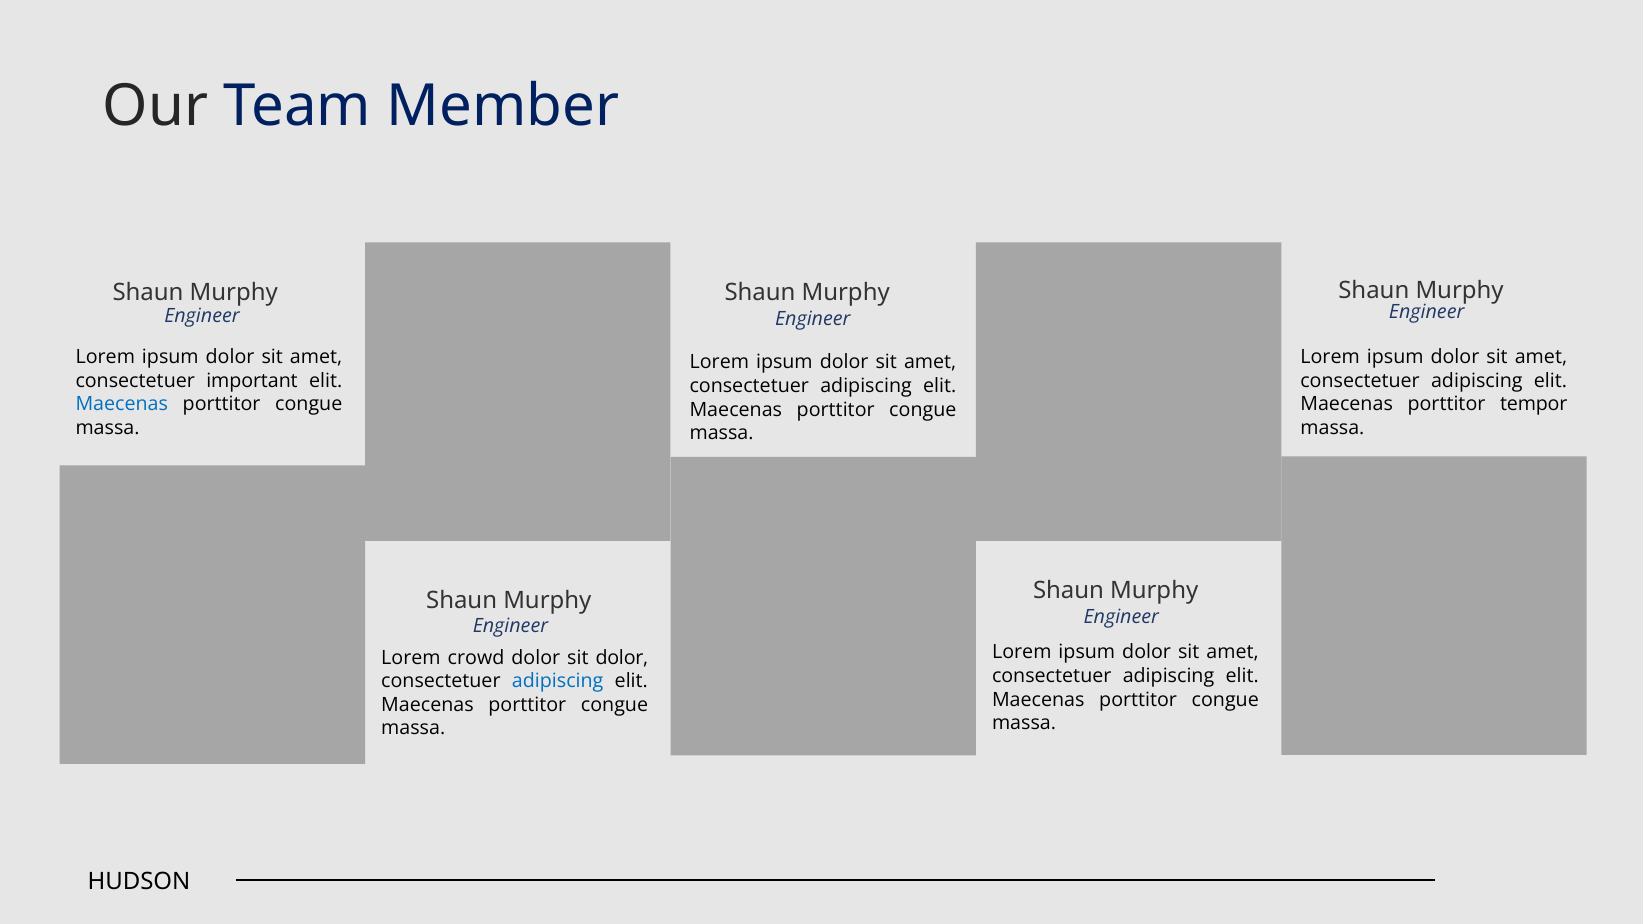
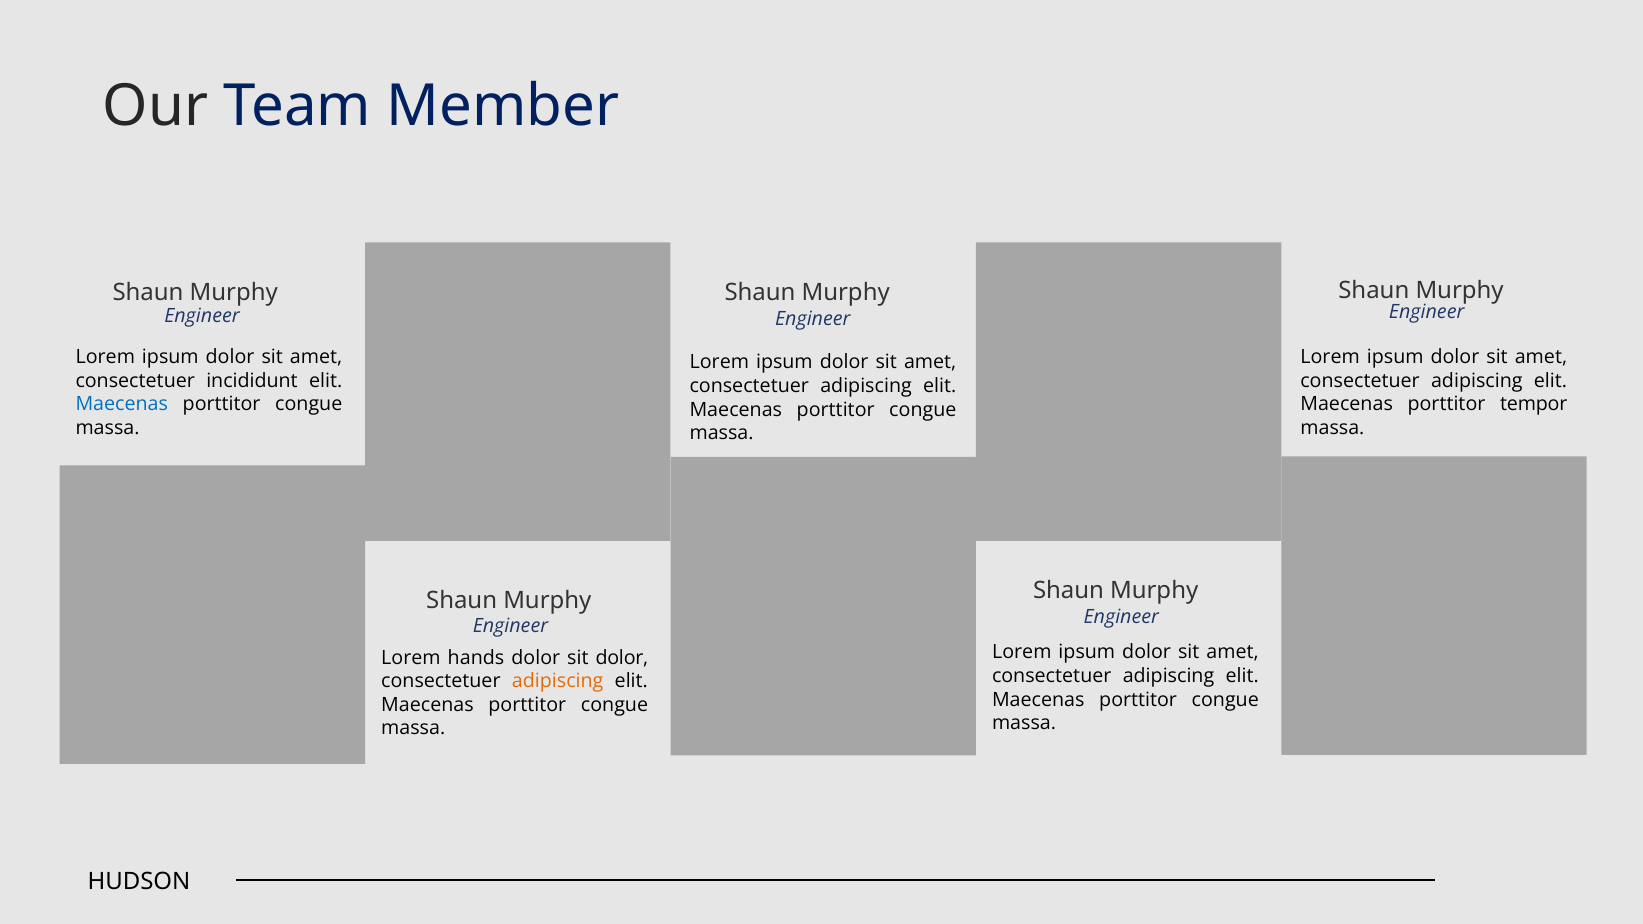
important: important -> incididunt
crowd: crowd -> hands
adipiscing at (558, 681) colour: blue -> orange
